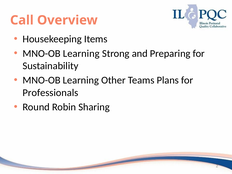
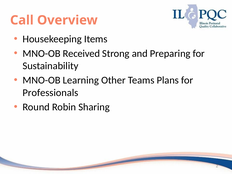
Learning at (81, 53): Learning -> Received
